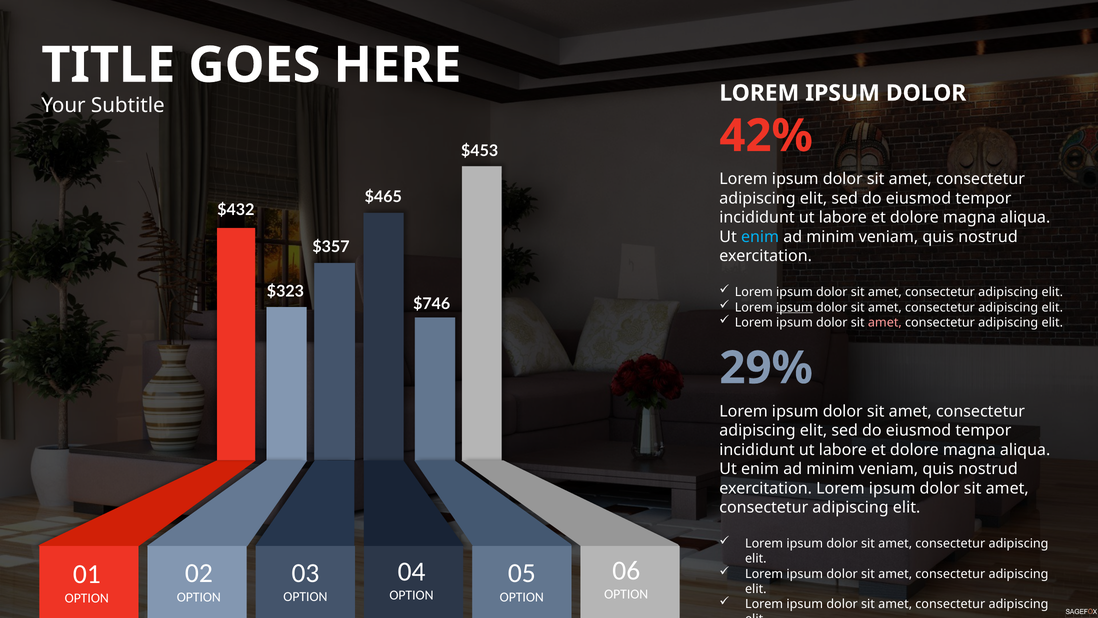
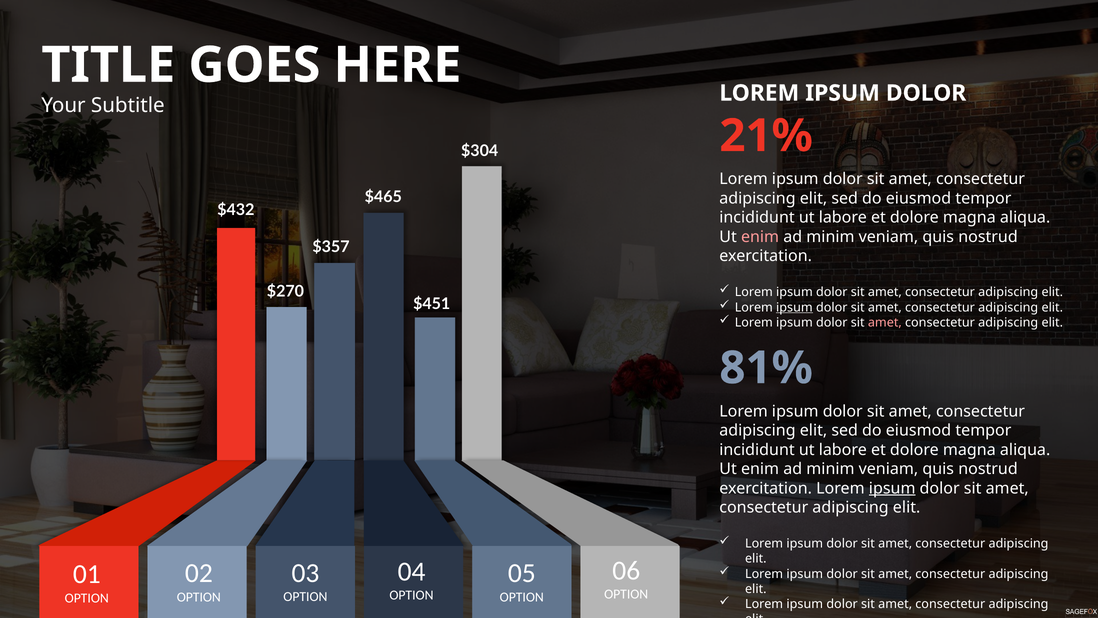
42%: 42% -> 21%
$453: $453 -> $304
enim at (760, 237) colour: light blue -> pink
$323: $323 -> $270
$746: $746 -> $451
29%: 29% -> 81%
ipsum at (892, 488) underline: none -> present
